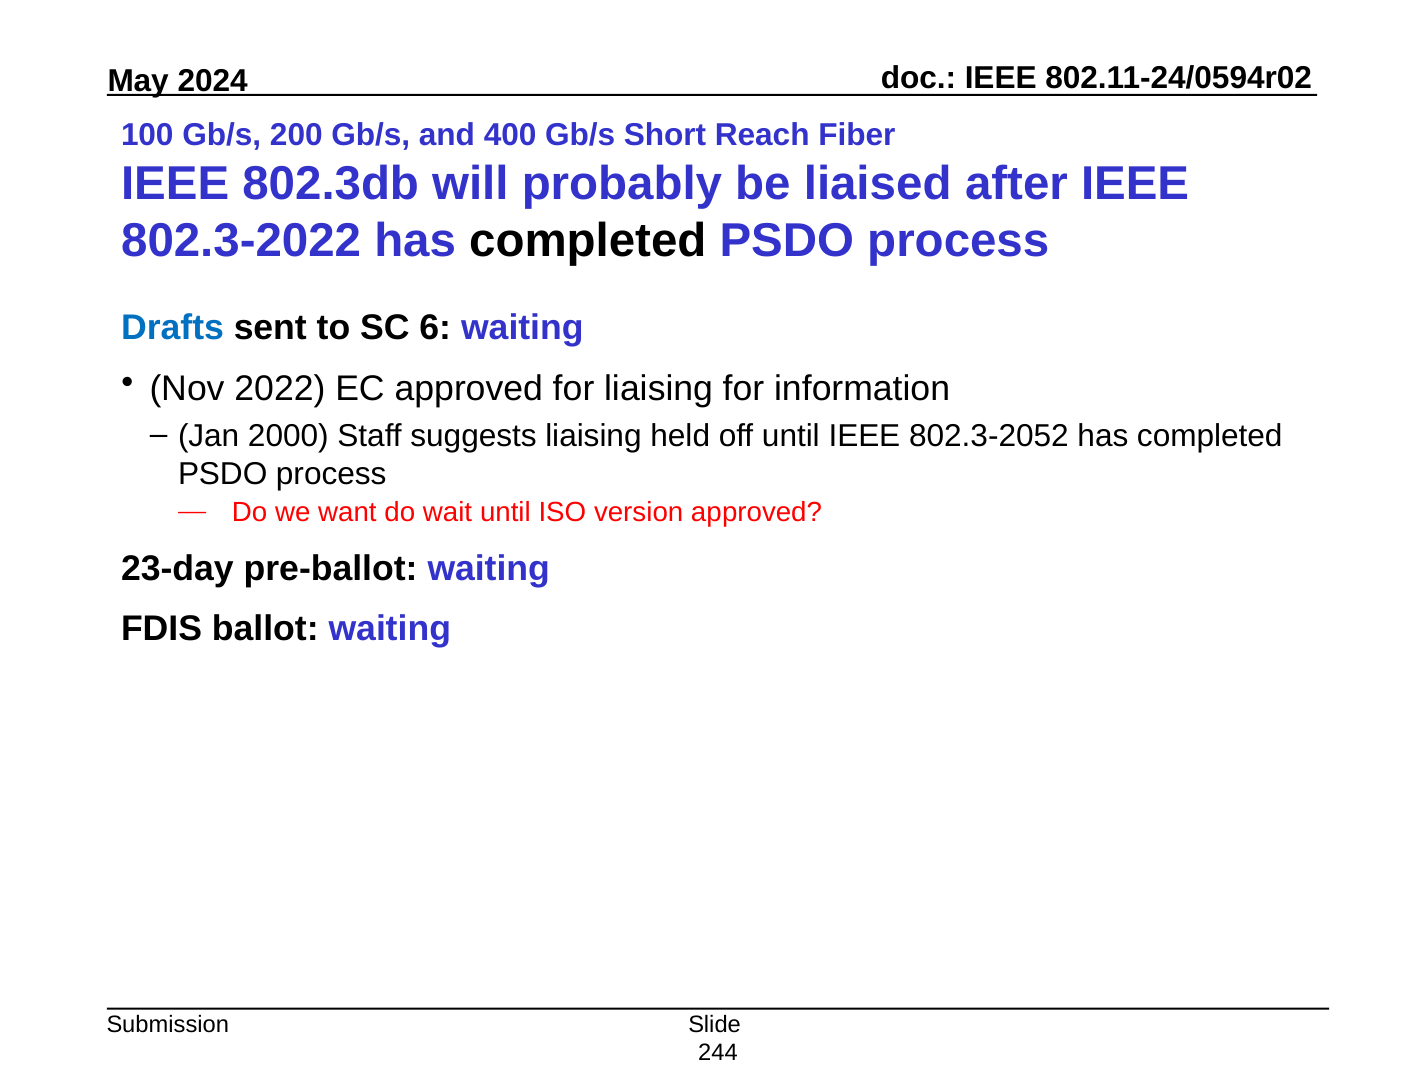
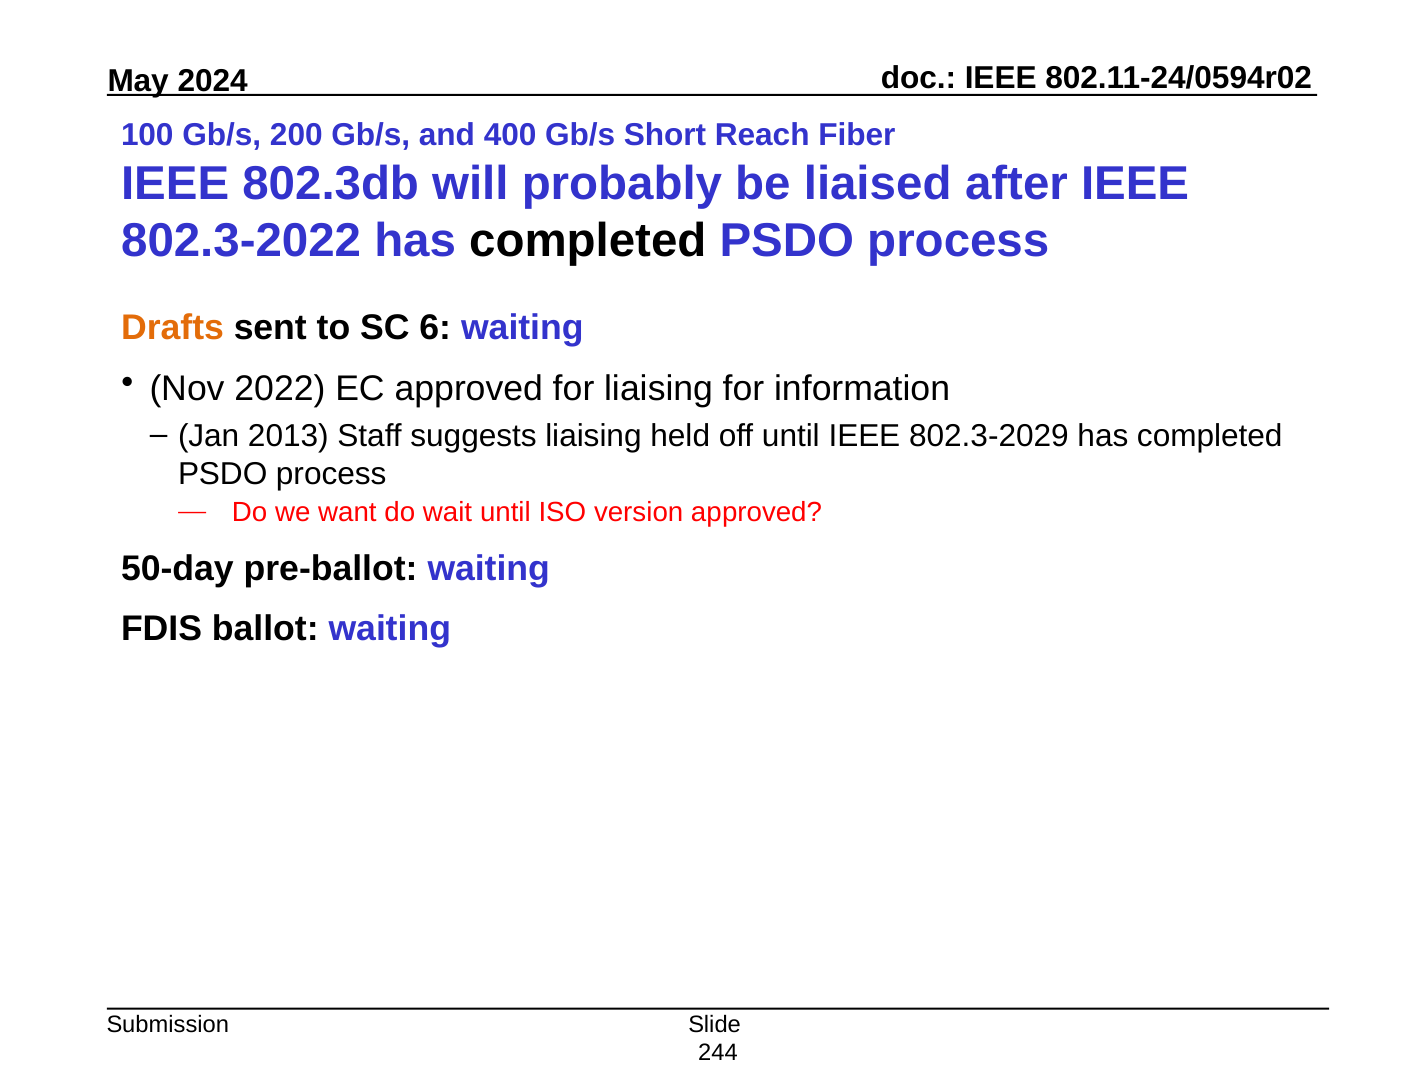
Drafts colour: blue -> orange
2000: 2000 -> 2013
802.3-2052: 802.3-2052 -> 802.3-2029
23-day: 23-day -> 50-day
